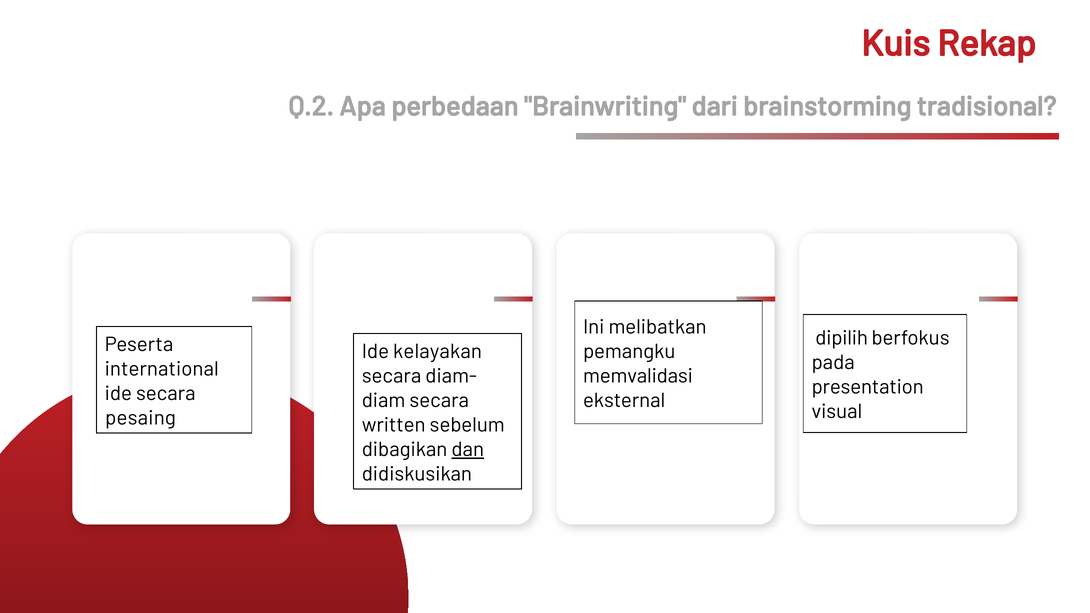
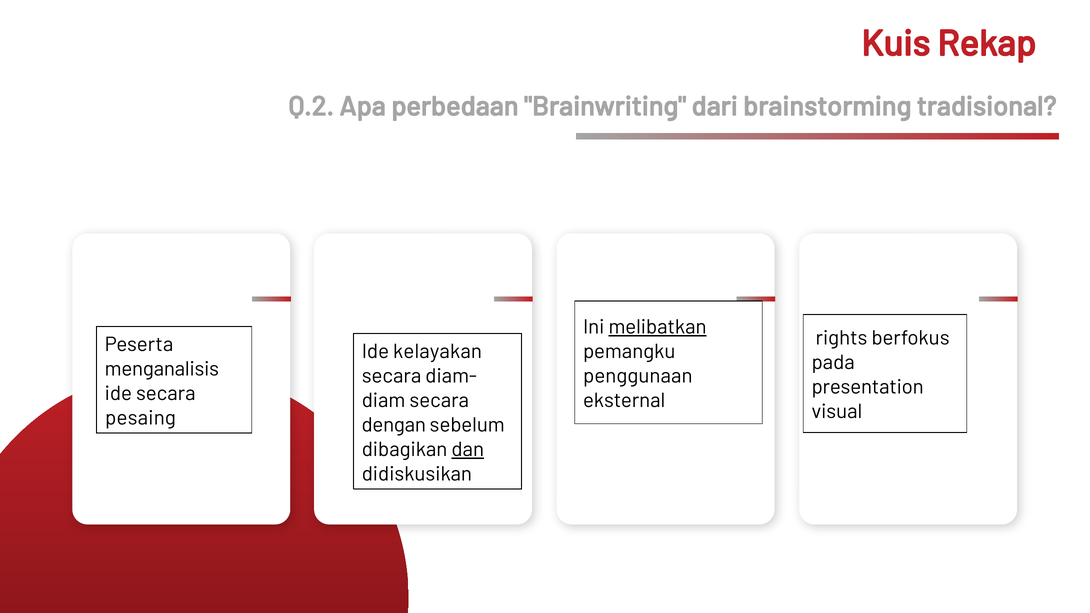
melibatkan underline: none -> present
dipilih: dipilih -> rights
international: international -> menganalisis
memvalidasi: memvalidasi -> penggunaan
written: written -> dengan
